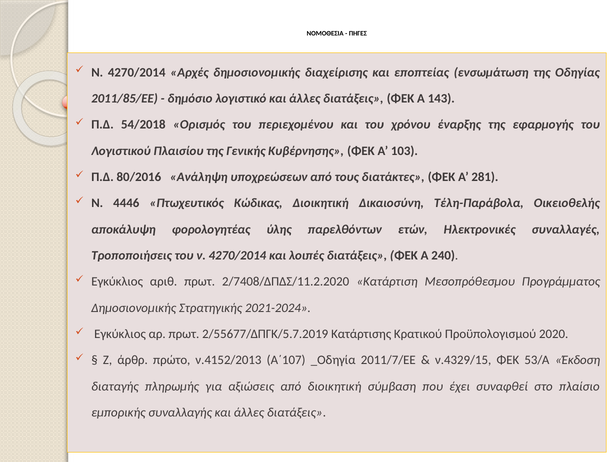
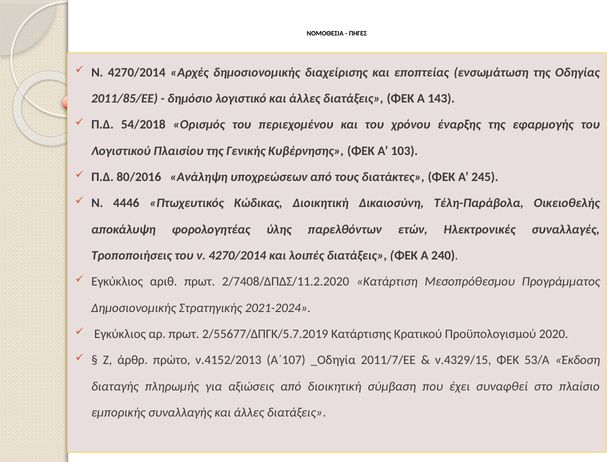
281: 281 -> 245
